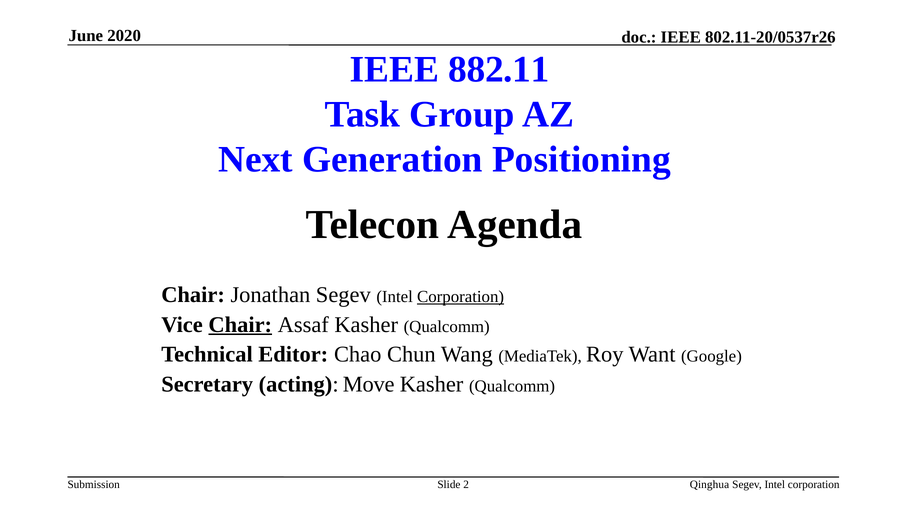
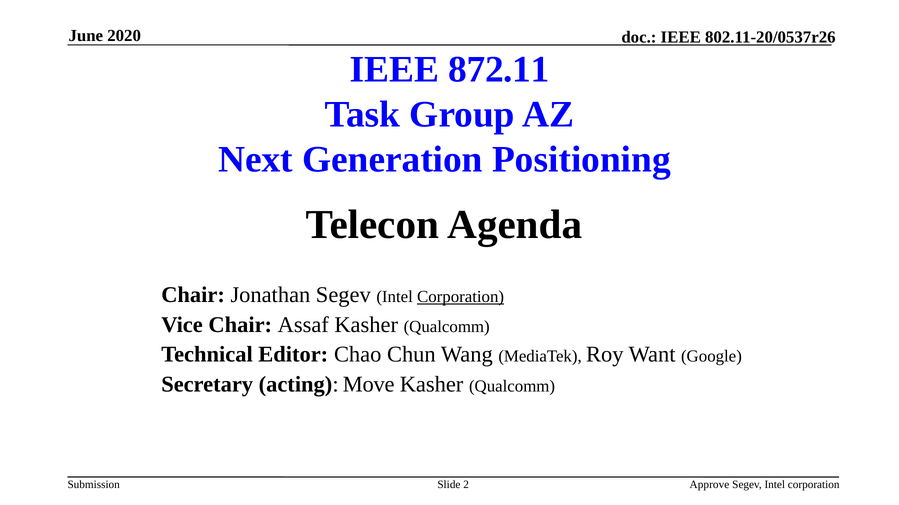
882.11: 882.11 -> 872.11
Chair at (240, 325) underline: present -> none
Qinghua: Qinghua -> Approve
